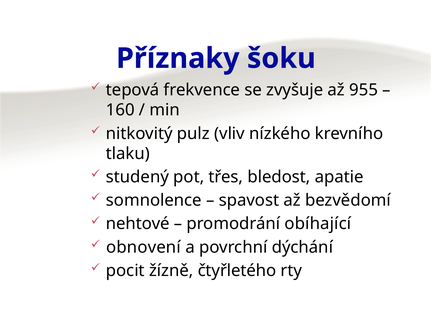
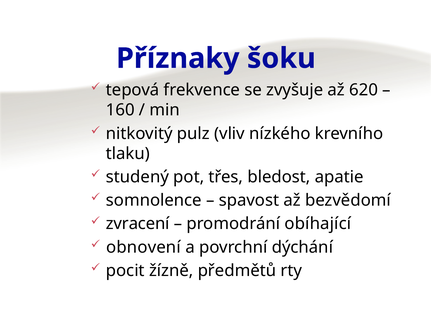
955: 955 -> 620
nehtové: nehtové -> zvracení
čtyřletého: čtyřletého -> předmětů
